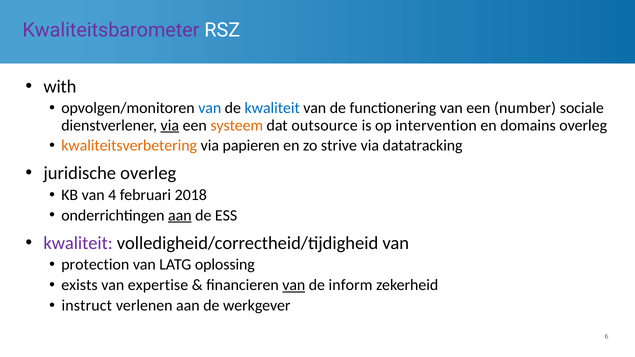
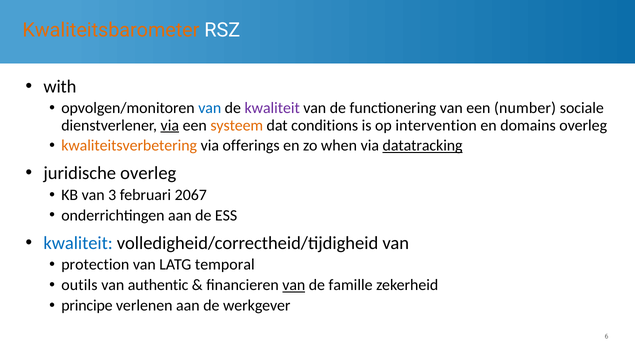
Kwaliteitsbarometer colour: purple -> orange
kwaliteit at (272, 108) colour: blue -> purple
outsource: outsource -> conditions
papieren: papieren -> offerings
strive: strive -> when
datatracking underline: none -> present
4: 4 -> 3
2018: 2018 -> 2067
aan at (180, 215) underline: present -> none
kwaliteit at (78, 243) colour: purple -> blue
oplossing: oplossing -> temporal
exists: exists -> outils
expertise: expertise -> authentic
inform: inform -> famille
instruct: instruct -> principe
